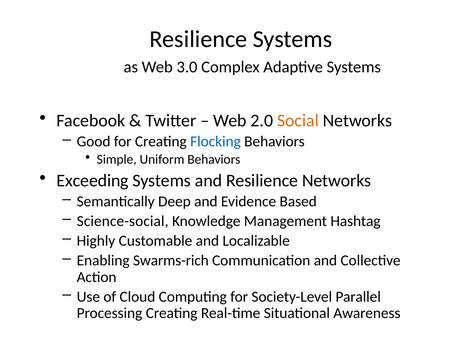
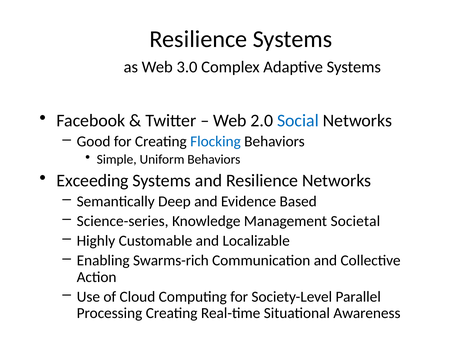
Social colour: orange -> blue
Science-social: Science-social -> Science-series
Hashtag: Hashtag -> Societal
